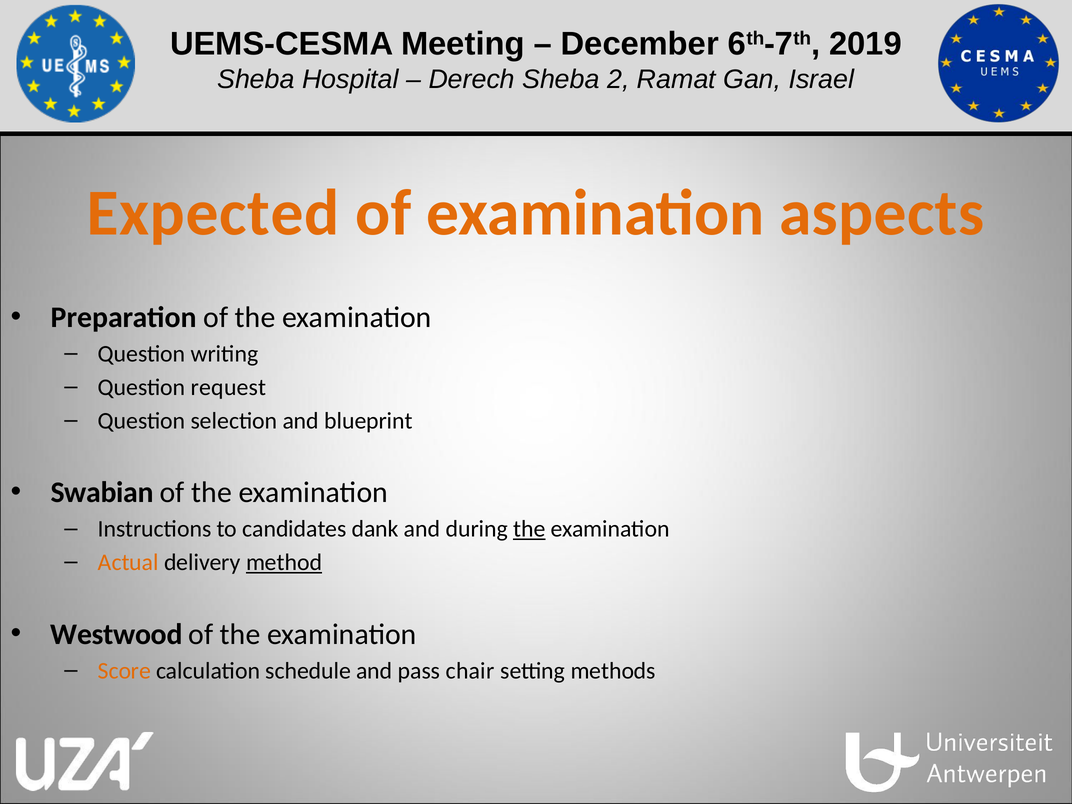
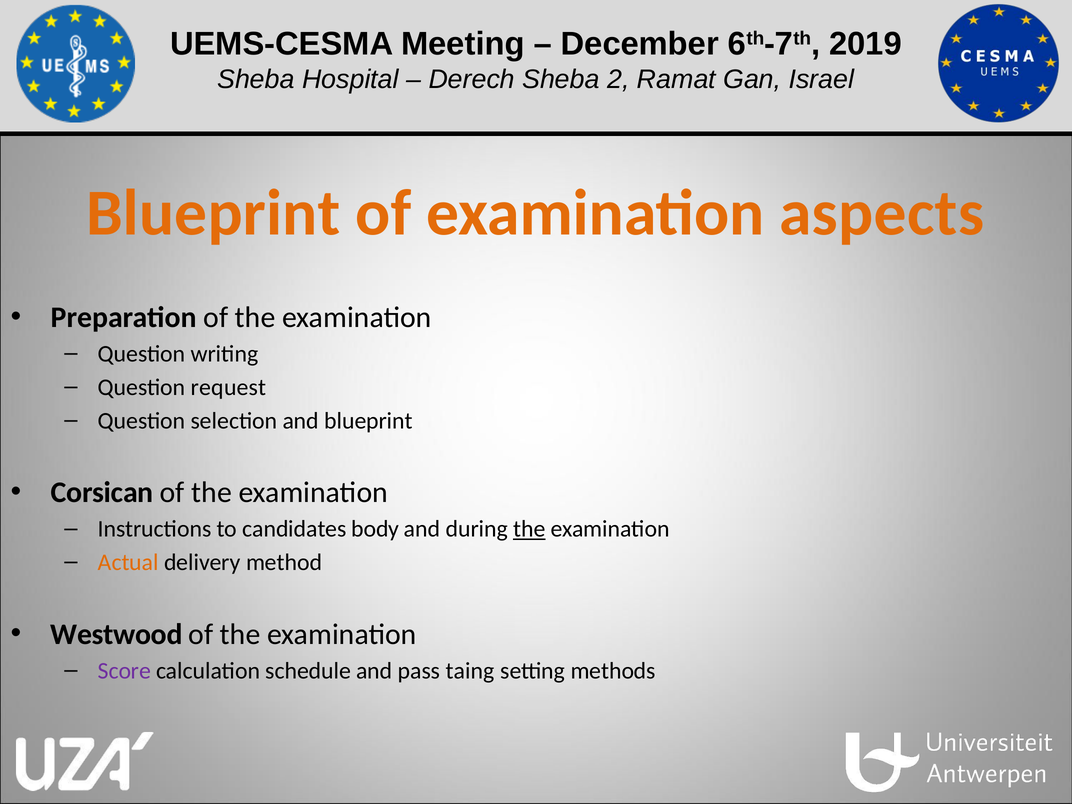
Expected at (213, 213): Expected -> Blueprint
Swabian: Swabian -> Corsican
dank: dank -> body
method underline: present -> none
Score colour: orange -> purple
chair: chair -> taing
